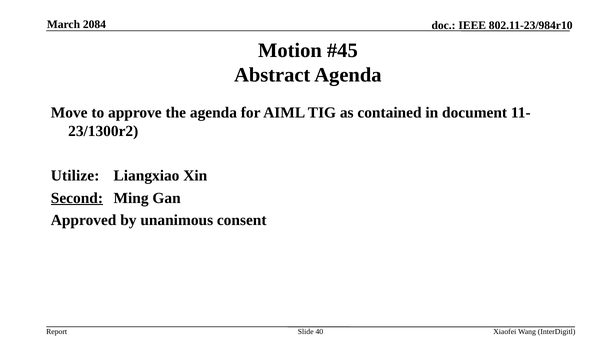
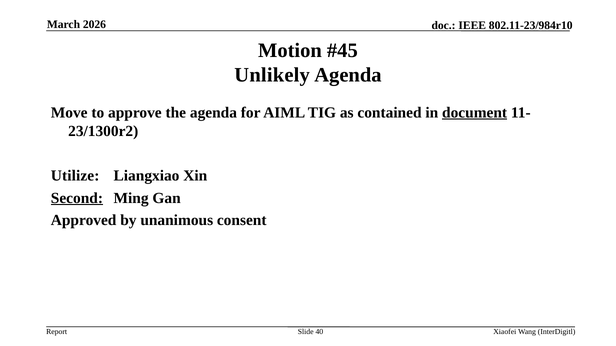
2084: 2084 -> 2026
Abstract: Abstract -> Unlikely
document underline: none -> present
